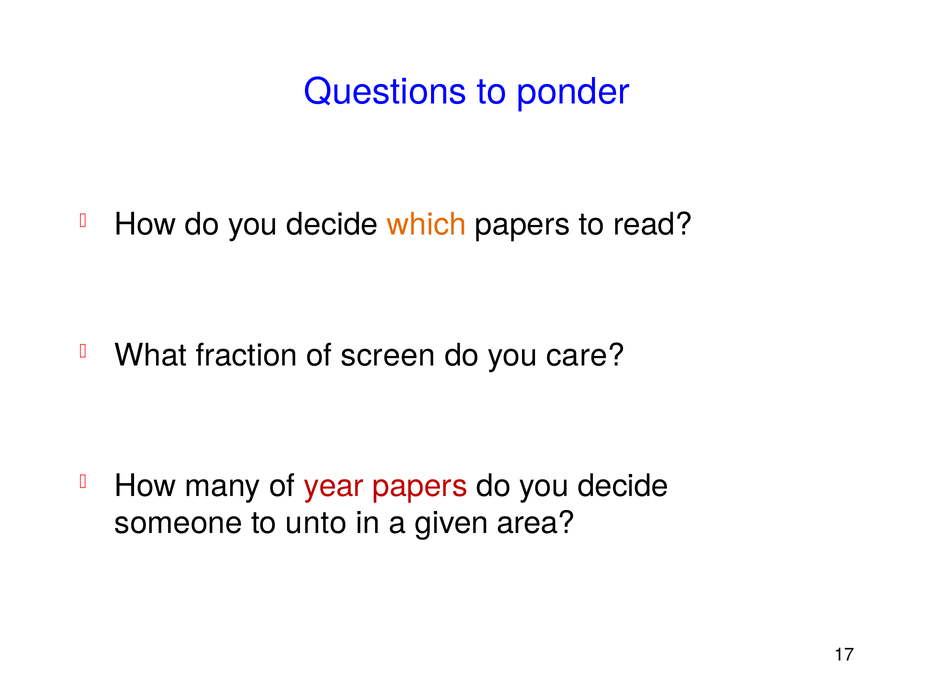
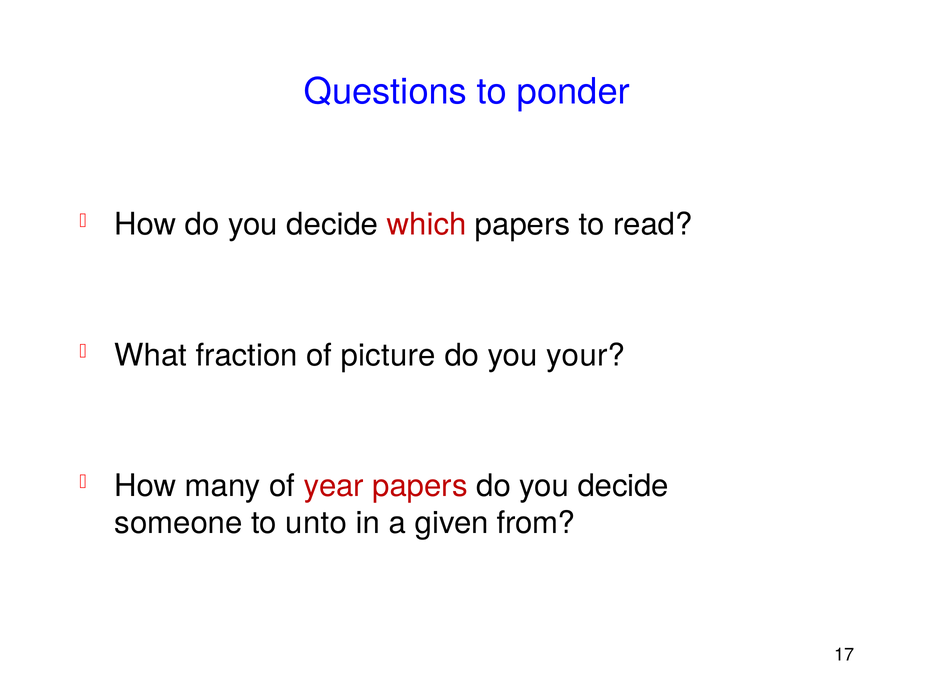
which colour: orange -> red
screen: screen -> picture
care: care -> your
area: area -> from
